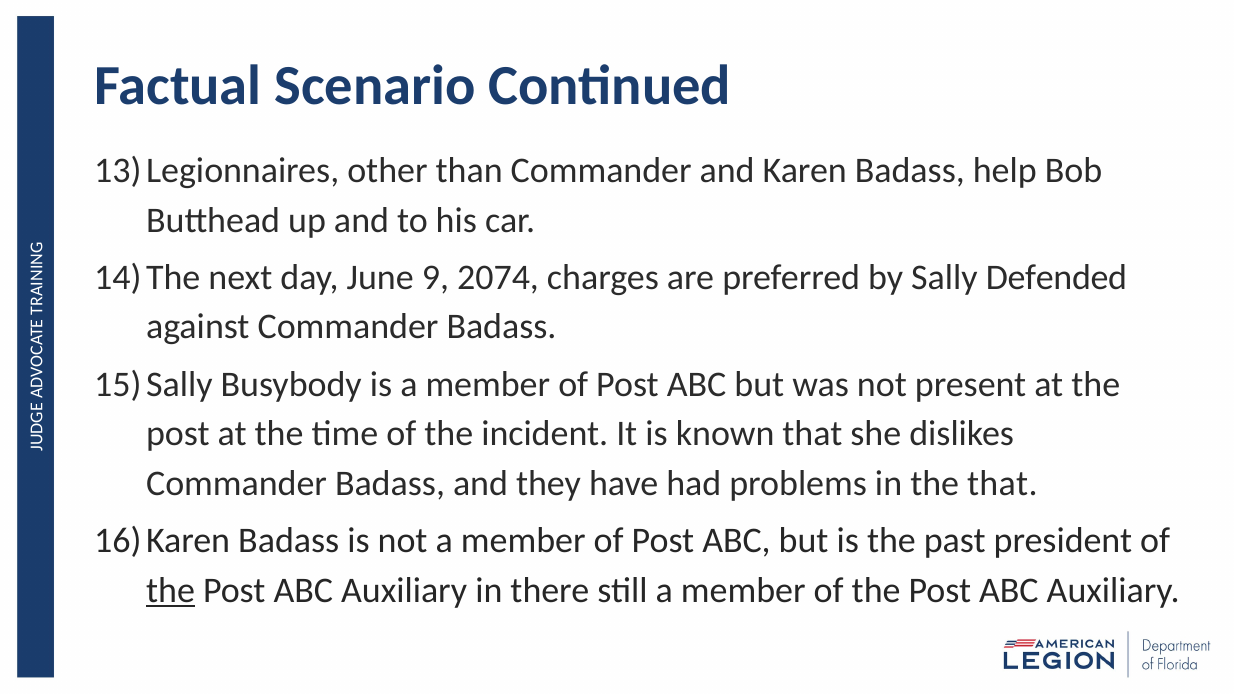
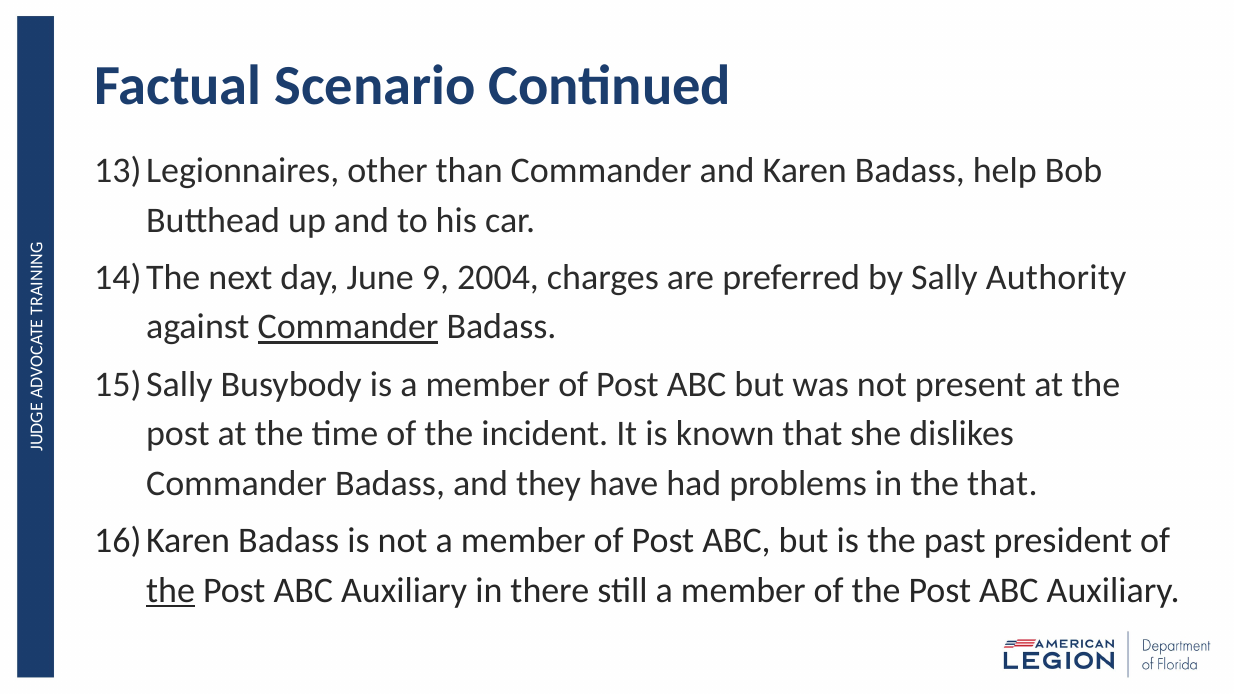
2074: 2074 -> 2004
Defended: Defended -> Authority
Commander at (348, 327) underline: none -> present
